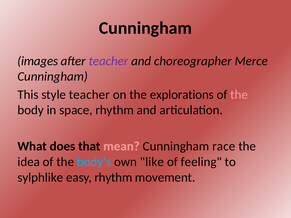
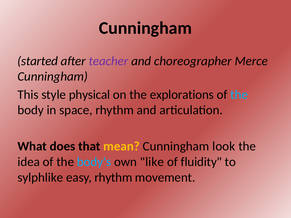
images: images -> started
style teacher: teacher -> physical
the at (239, 95) colour: pink -> light blue
mean colour: pink -> yellow
race: race -> look
feeling: feeling -> fluidity
